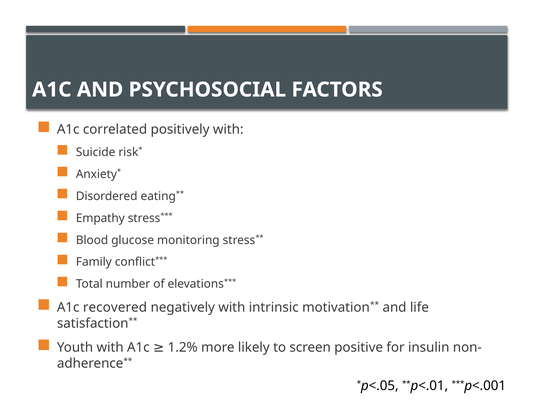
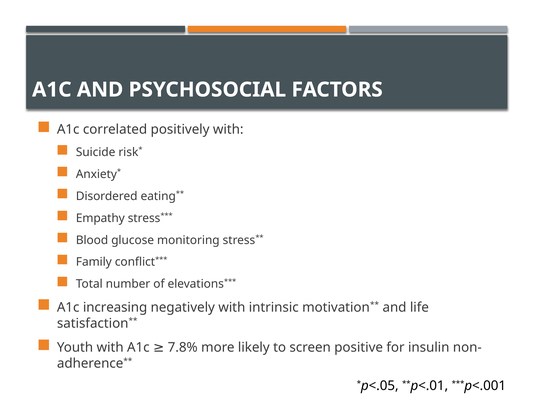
recovered: recovered -> increasing
1.2%: 1.2% -> 7.8%
